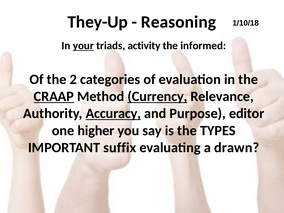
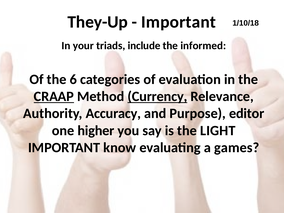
Reasoning at (179, 22): Reasoning -> Important
your underline: present -> none
activity: activity -> include
2: 2 -> 6
Accuracy underline: present -> none
TYPES: TYPES -> LIGHT
suffix: suffix -> know
drawn: drawn -> games
